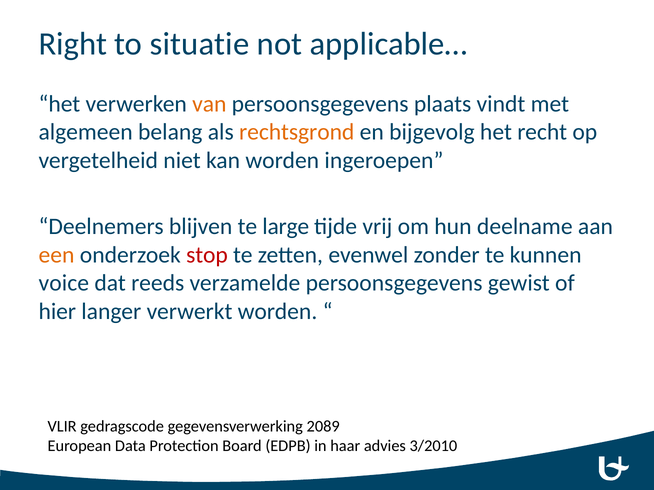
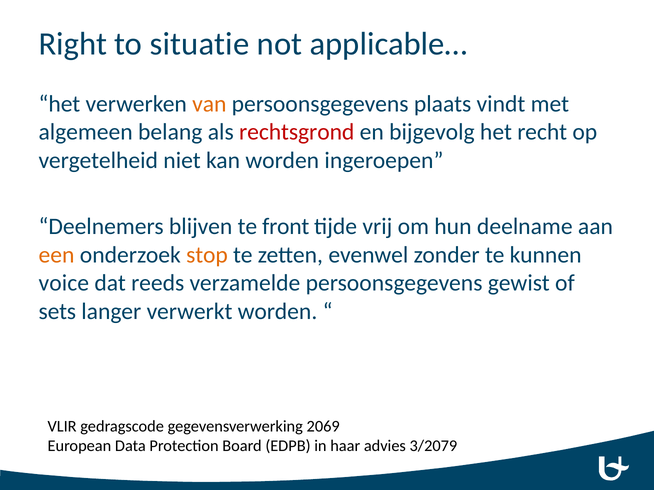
rechtsgrond colour: orange -> red
large: large -> front
stop colour: red -> orange
hier: hier -> sets
2089: 2089 -> 2069
3/2010: 3/2010 -> 3/2079
